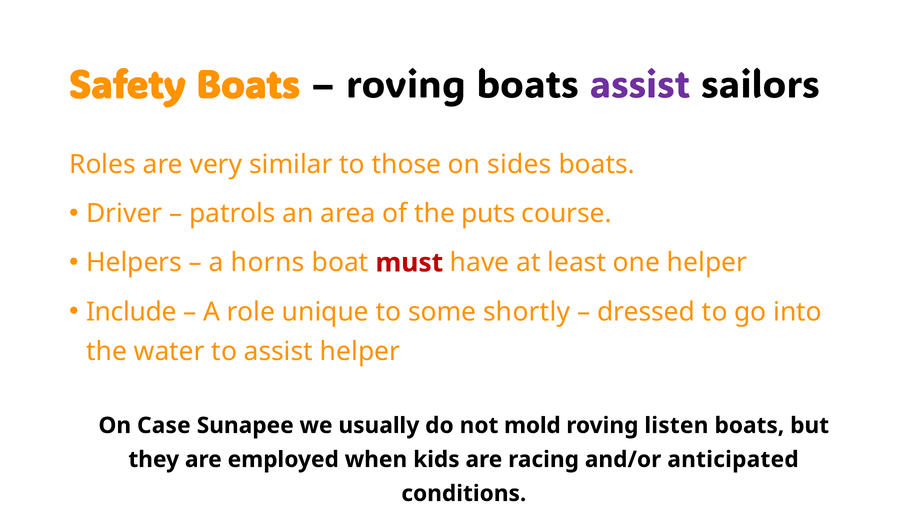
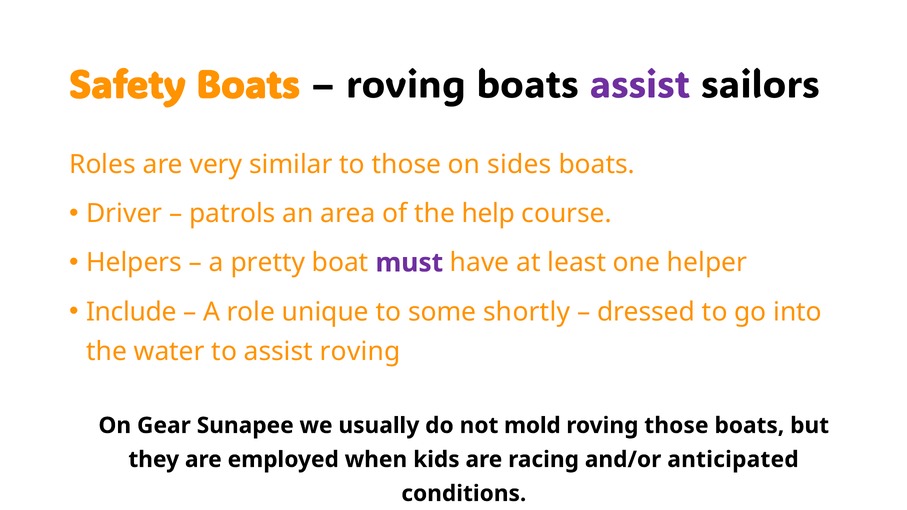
puts: puts -> help
horns: horns -> pretty
must colour: red -> purple
assist helper: helper -> roving
Case: Case -> Gear
roving listen: listen -> those
